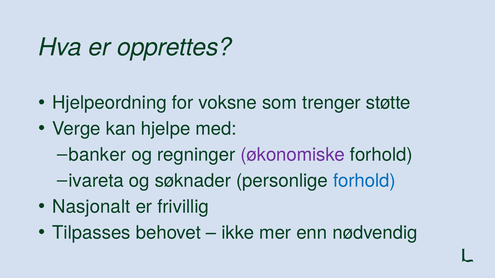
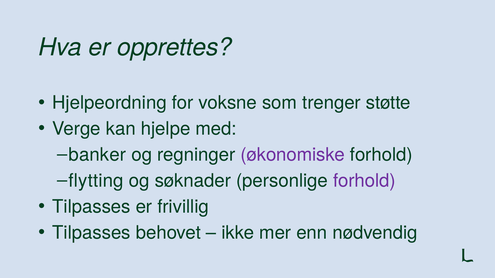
ivareta: ivareta -> flytting
forhold at (364, 181) colour: blue -> purple
Nasjonalt at (91, 207): Nasjonalt -> Tilpasses
